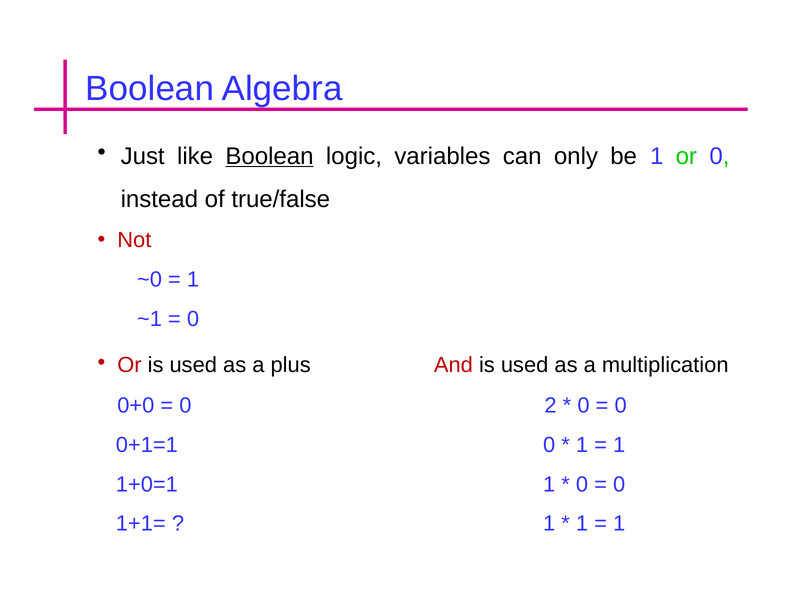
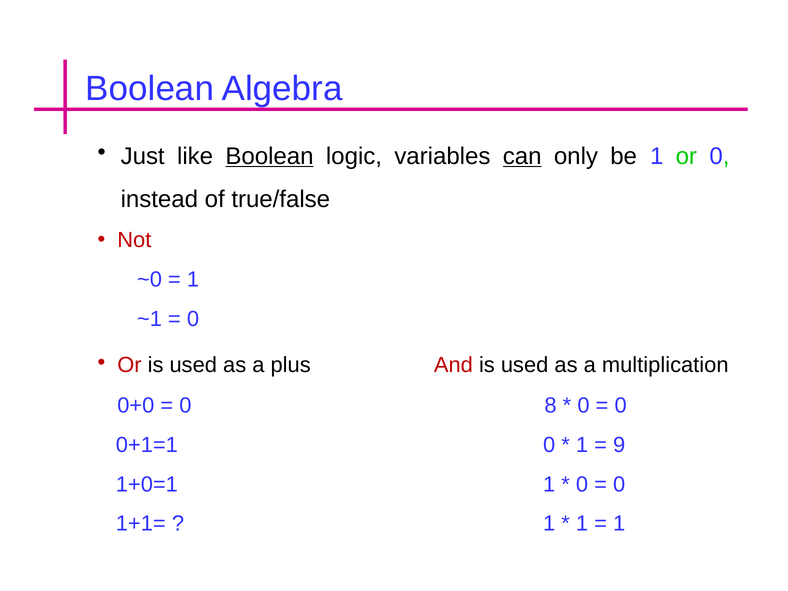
can underline: none -> present
2: 2 -> 8
1 at (619, 445): 1 -> 9
